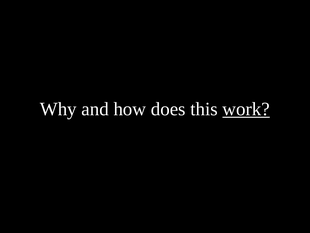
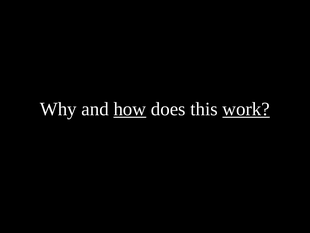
how underline: none -> present
